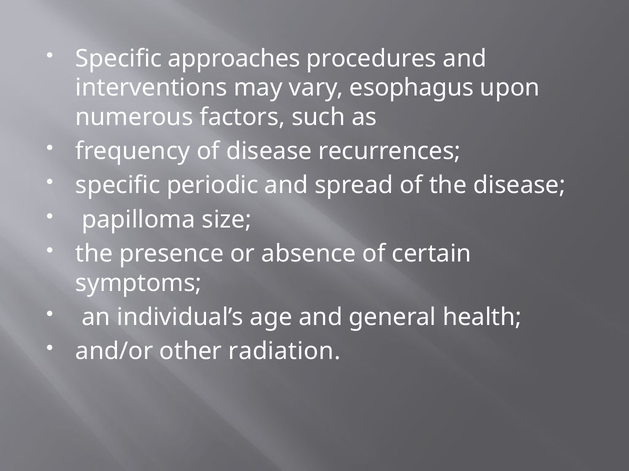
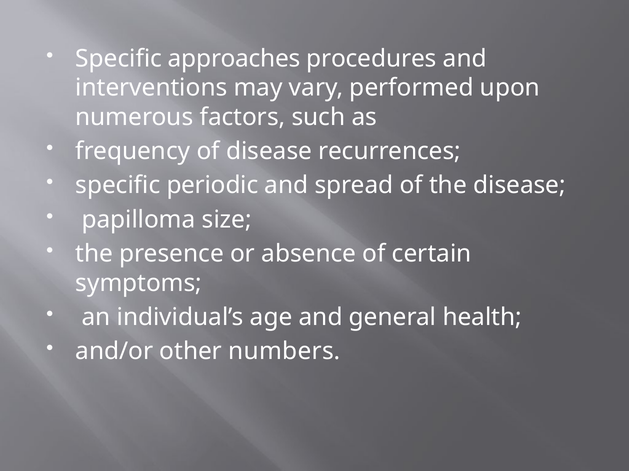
esophagus: esophagus -> performed
radiation: radiation -> numbers
